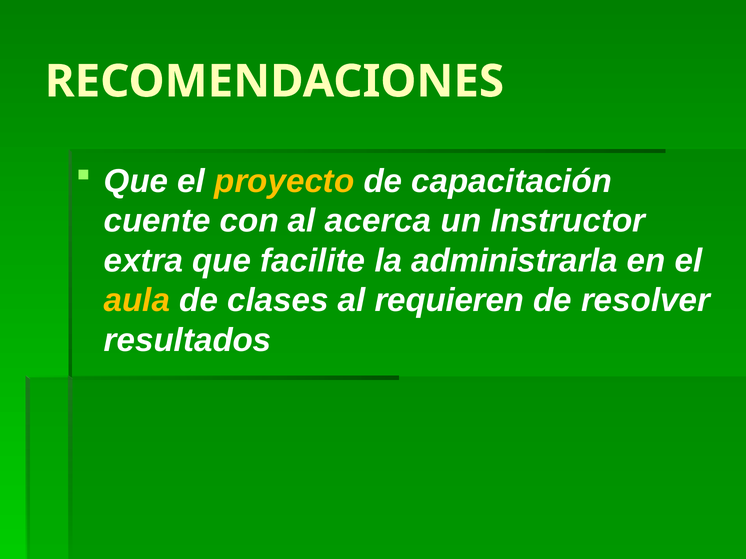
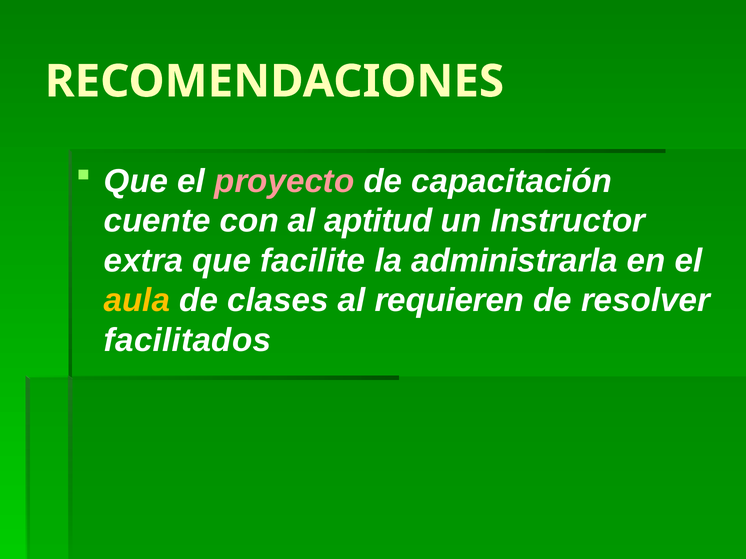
proyecto colour: yellow -> pink
acerca: acerca -> aptitud
resultados: resultados -> facilitados
